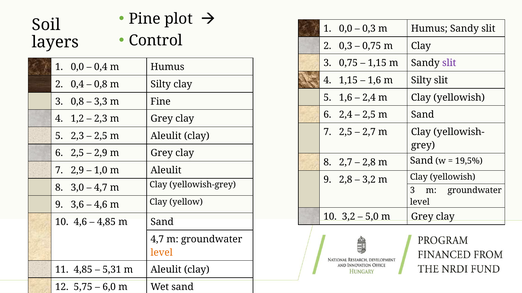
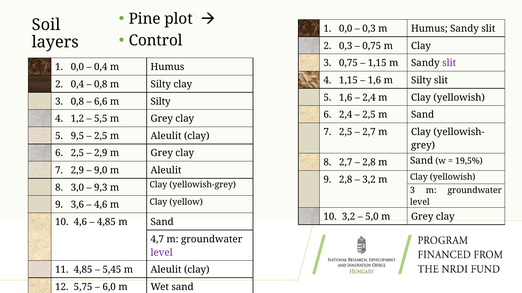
3,3: 3,3 -> 6,6
Fine at (161, 102): Fine -> Silty
2,3 at (101, 119): 2,3 -> 5,5
5 2,3: 2,3 -> 9,5
1,0: 1,0 -> 9,0
4,7 at (101, 188): 4,7 -> 9,3
level at (162, 253) colour: orange -> purple
5,31: 5,31 -> 5,45
